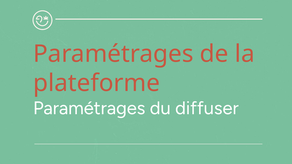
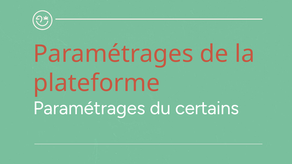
diffuser: diffuser -> certains
